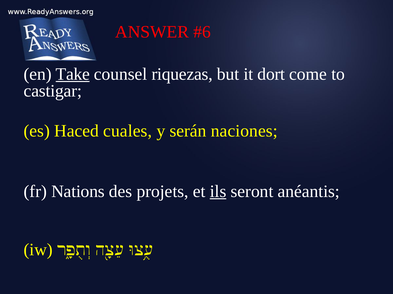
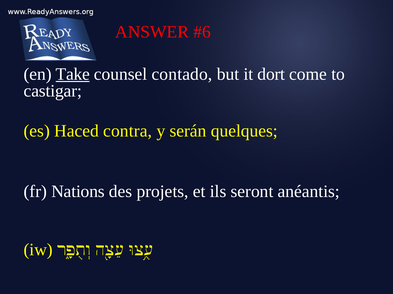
riquezas: riquezas -> contado
cuales: cuales -> contra
naciones: naciones -> quelques
ils underline: present -> none
